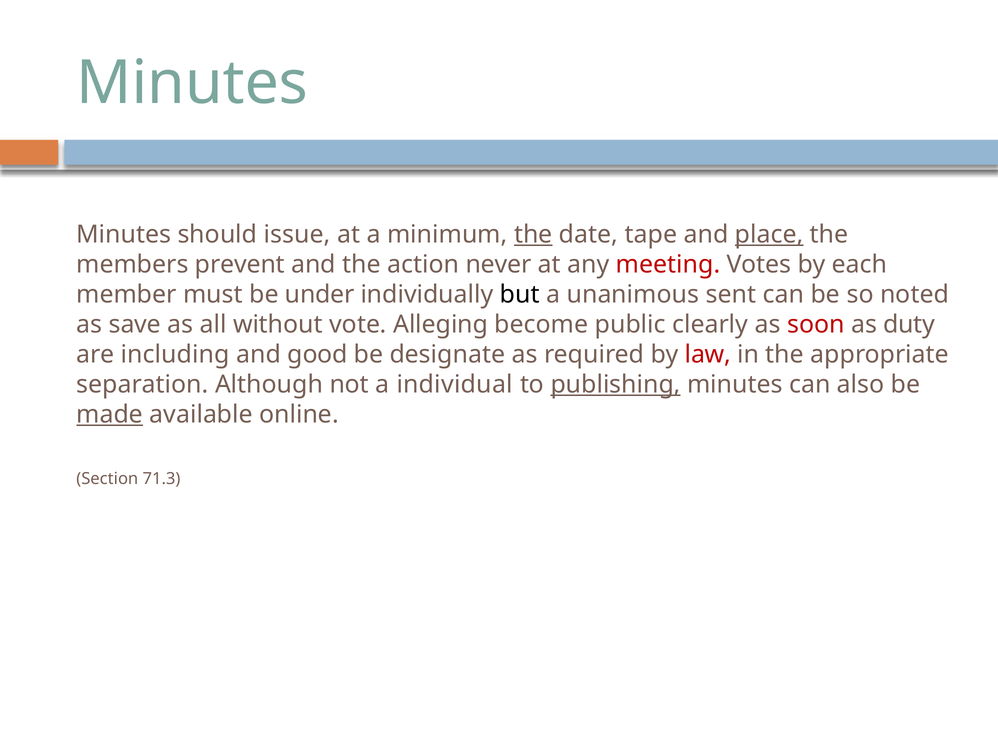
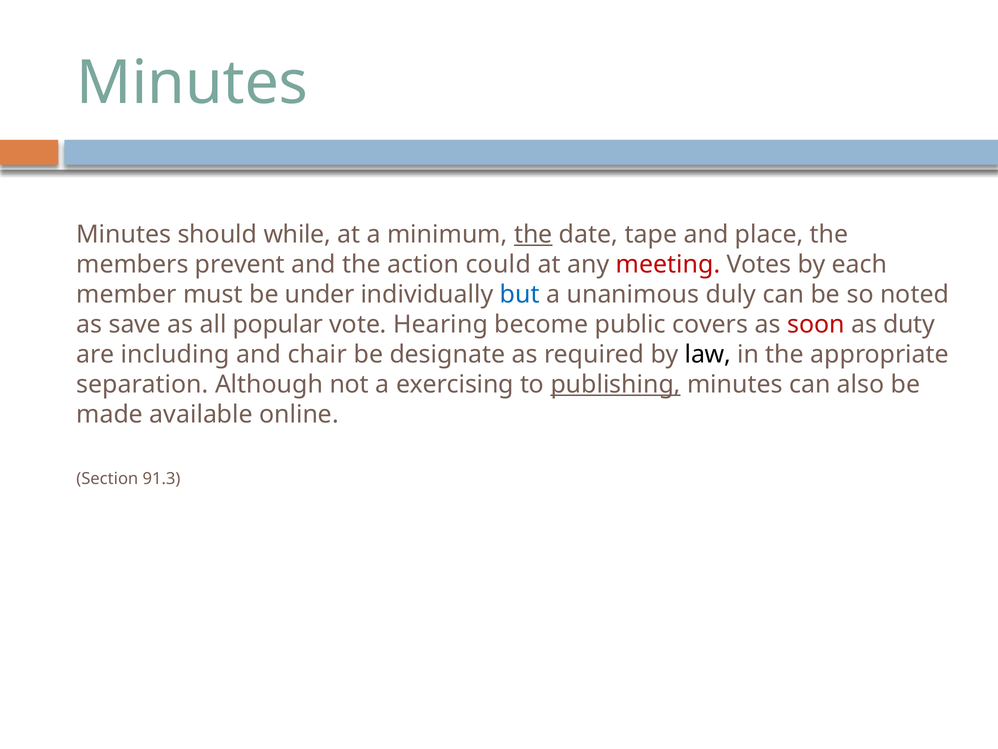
issue: issue -> while
place underline: present -> none
never: never -> could
but colour: black -> blue
sent: sent -> duly
without: without -> popular
Alleging: Alleging -> Hearing
clearly: clearly -> covers
good: good -> chair
law colour: red -> black
individual: individual -> exercising
made underline: present -> none
71.3: 71.3 -> 91.3
